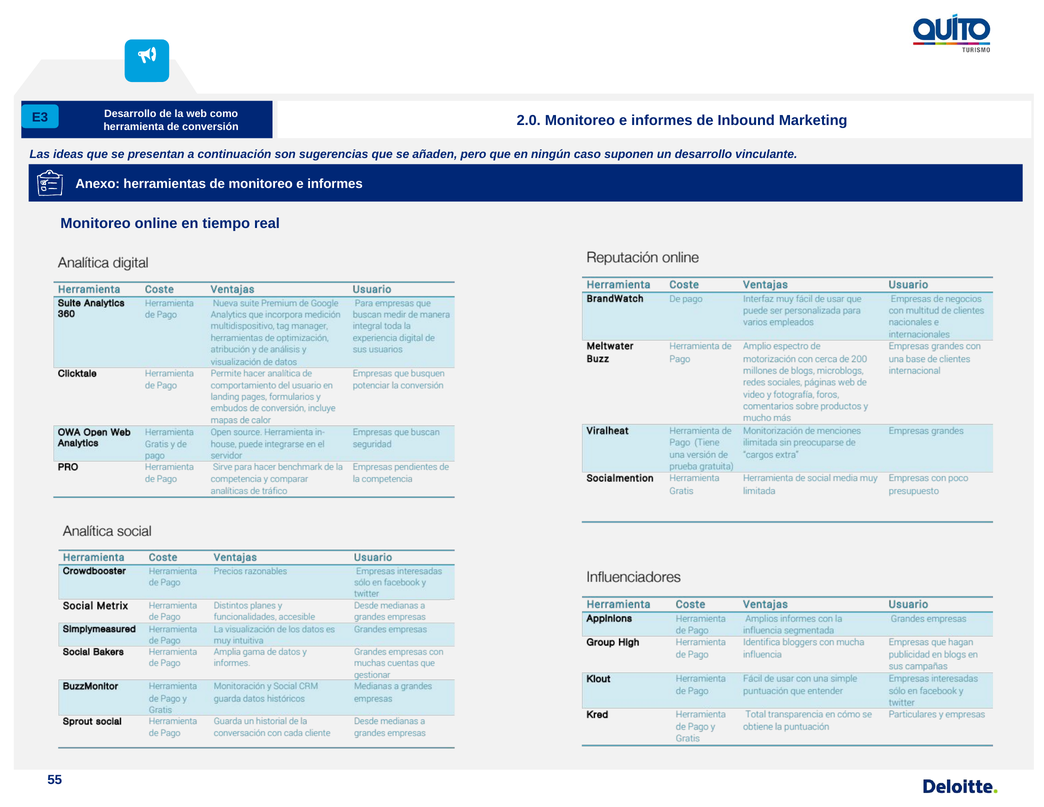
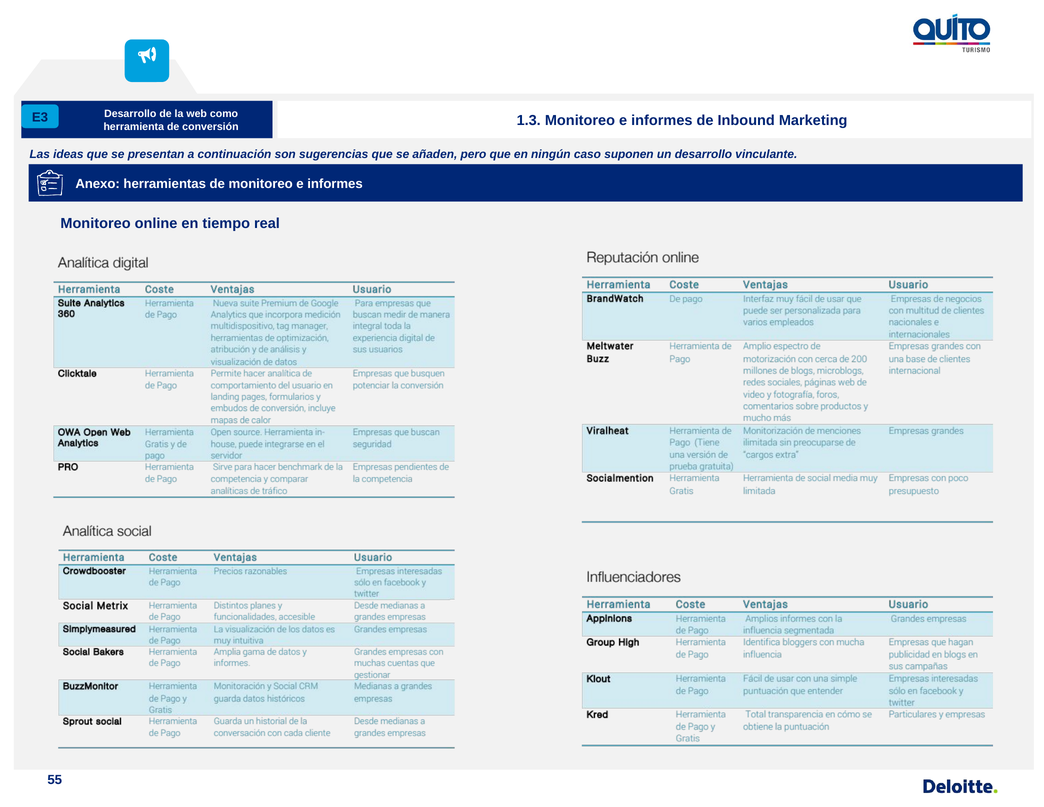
2.0: 2.0 -> 1.3
